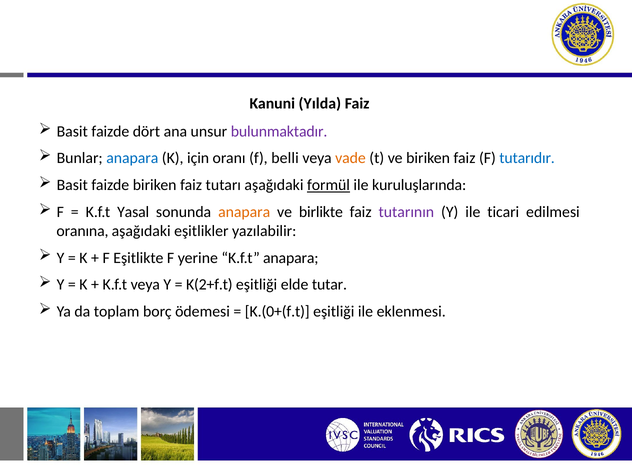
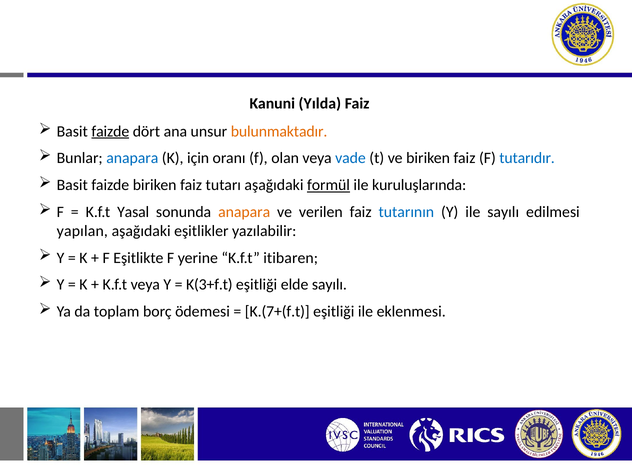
faizde at (110, 131) underline: none -> present
bulunmaktadır colour: purple -> orange
belli: belli -> olan
vade colour: orange -> blue
birlikte: birlikte -> verilen
tutarının colour: purple -> blue
ile ticari: ticari -> sayılı
oranına: oranına -> yapılan
K.f.t anapara: anapara -> itibaren
K(2+f.t: K(2+f.t -> K(3+f.t
elde tutar: tutar -> sayılı
K.(0+(f.t: K.(0+(f.t -> K.(7+(f.t
